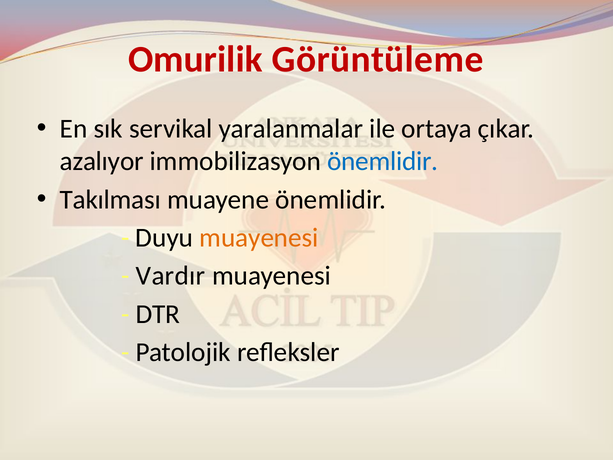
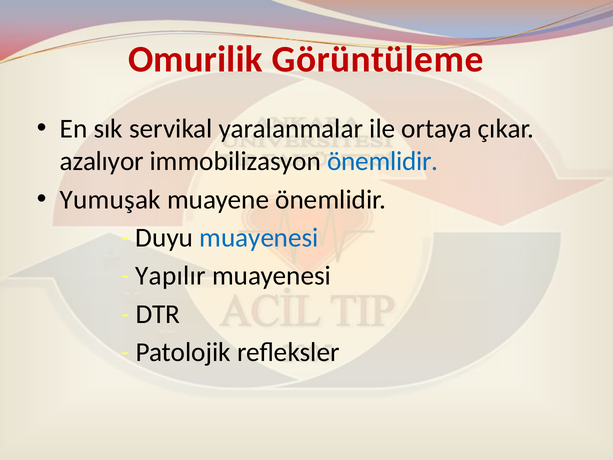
Takılması: Takılması -> Yumuşak
muayenesi at (259, 238) colour: orange -> blue
Vardır: Vardır -> Yapılır
